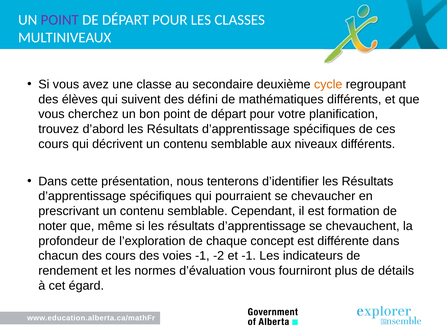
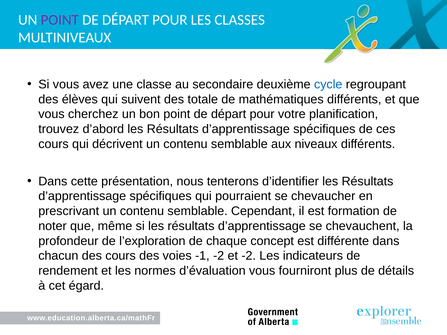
cycle colour: orange -> blue
défini: défini -> totale
et -1: -1 -> -2
